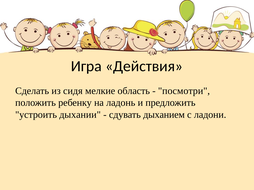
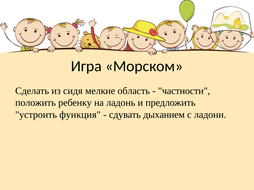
Действия: Действия -> Морском
посмотри: посмотри -> частности
дыхании: дыхании -> функция
